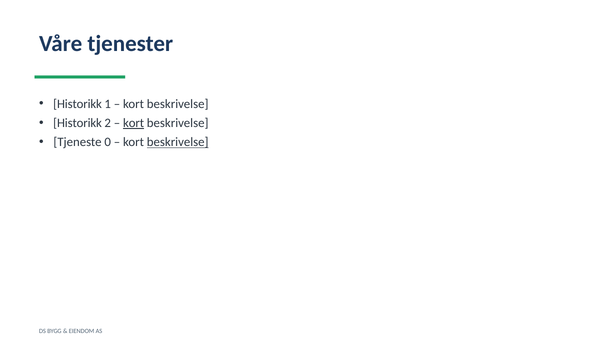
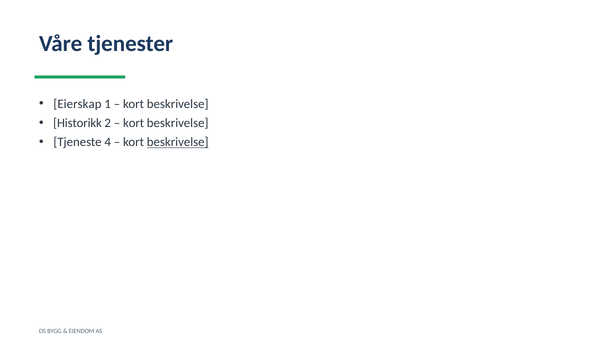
Historikk at (78, 104): Historikk -> Eierskap
kort at (134, 123) underline: present -> none
0: 0 -> 4
